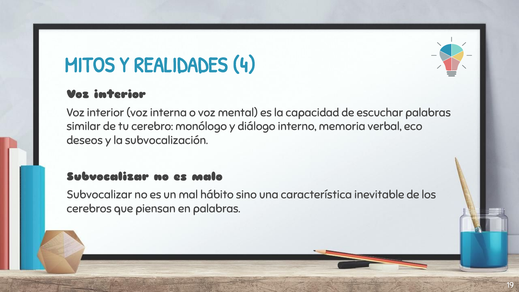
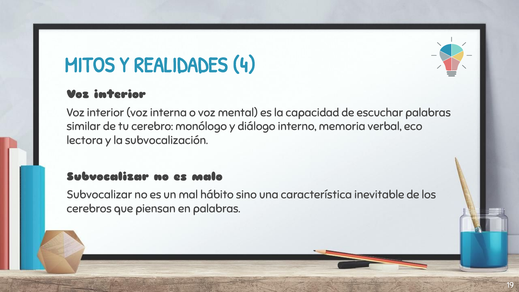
deseos: deseos -> lectora
